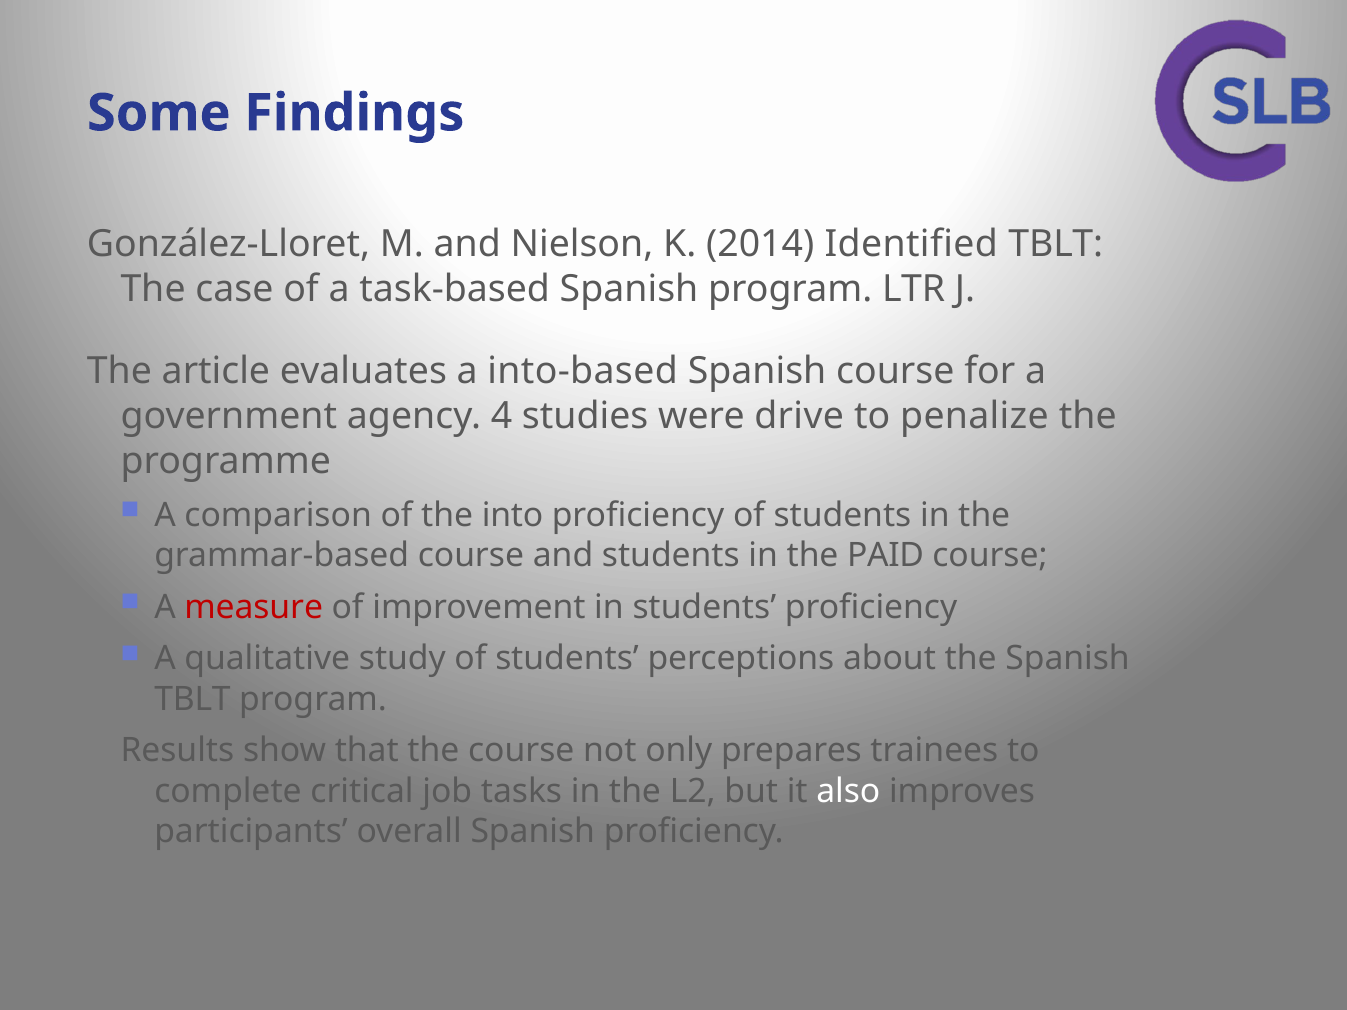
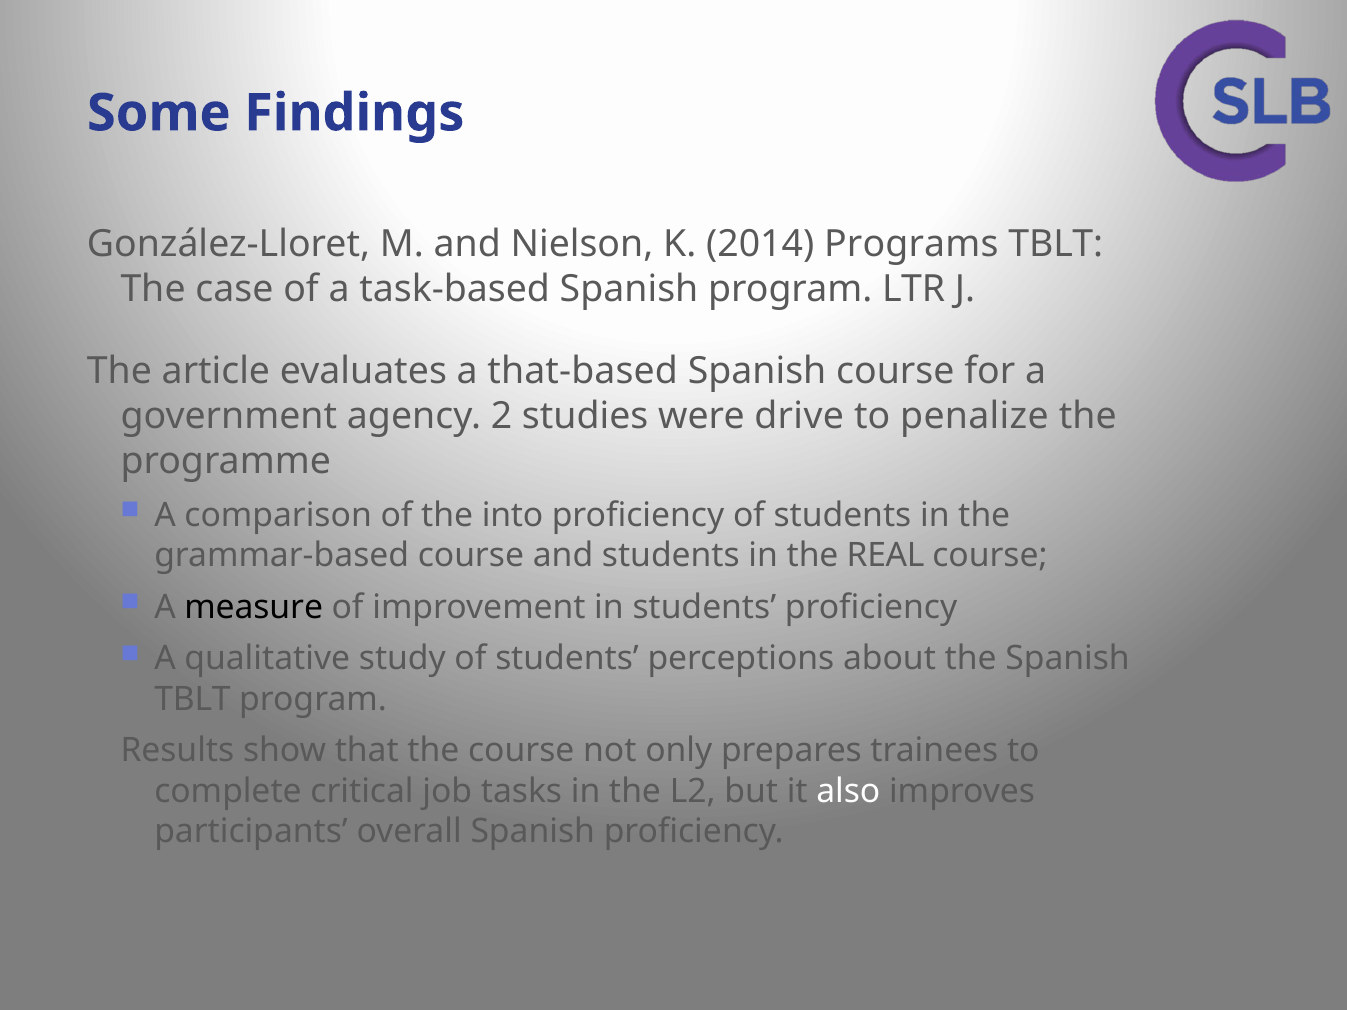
Identified: Identified -> Programs
into-based: into-based -> that-based
4: 4 -> 2
PAID: PAID -> REAL
measure colour: red -> black
